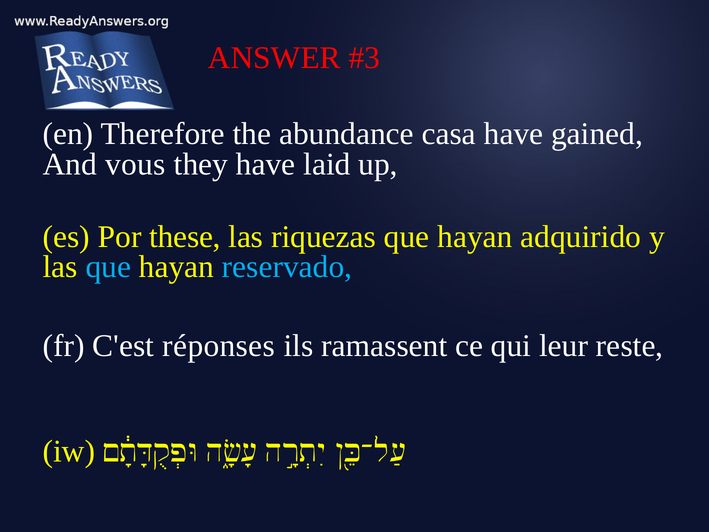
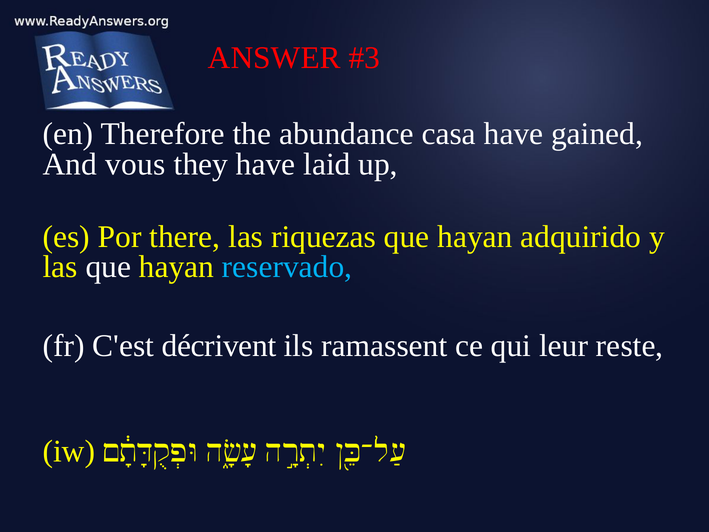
these: these -> there
que at (108, 267) colour: light blue -> white
réponses: réponses -> décrivent
